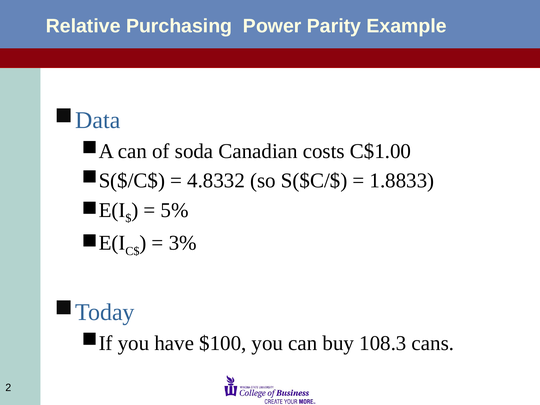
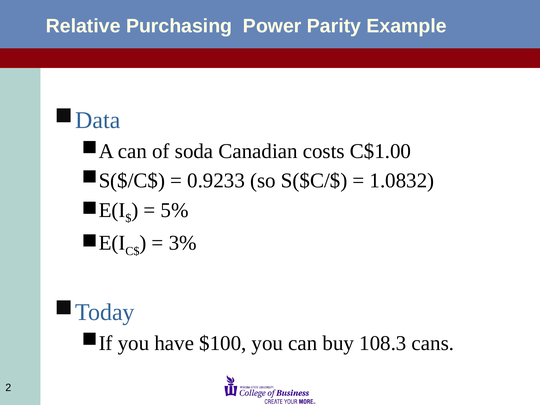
4.8332: 4.8332 -> 0.9233
1.8833: 1.8833 -> 1.0832
